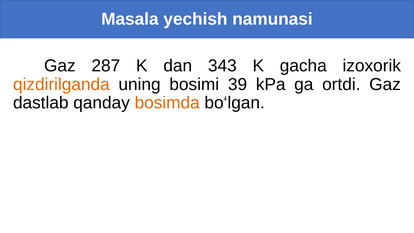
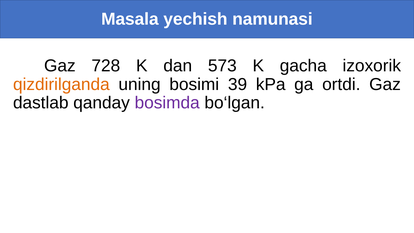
287: 287 -> 728
343: 343 -> 573
bosimda colour: orange -> purple
